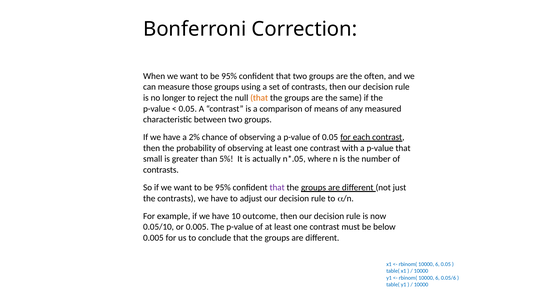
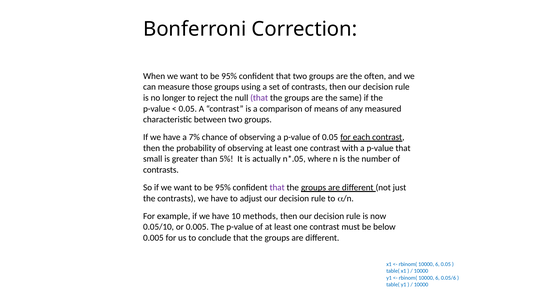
that at (259, 98) colour: orange -> purple
2%: 2% -> 7%
outcome: outcome -> methods
